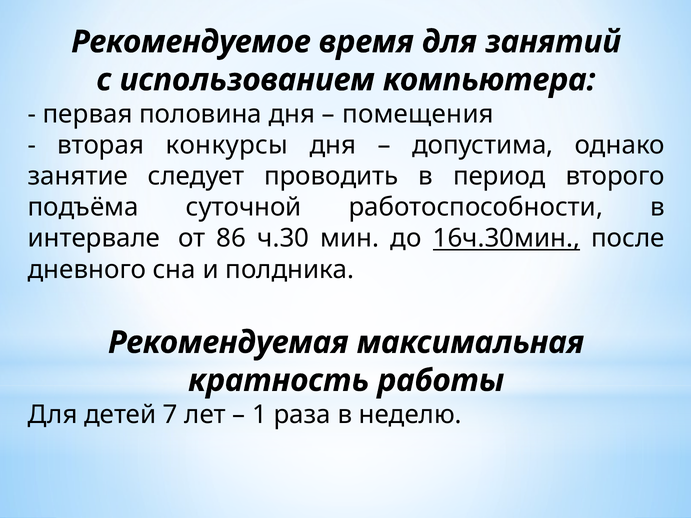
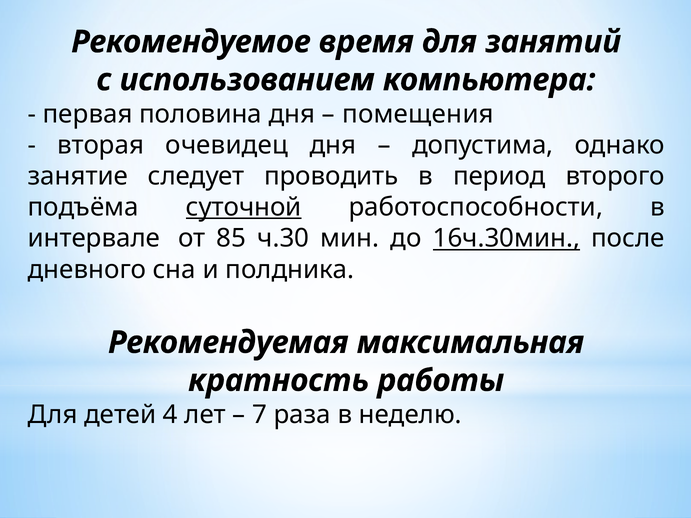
конкурсы: конкурсы -> очевидец
суточной underline: none -> present
86: 86 -> 85
7: 7 -> 4
1: 1 -> 7
